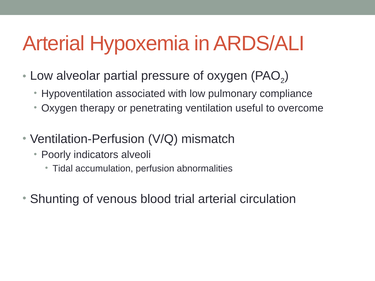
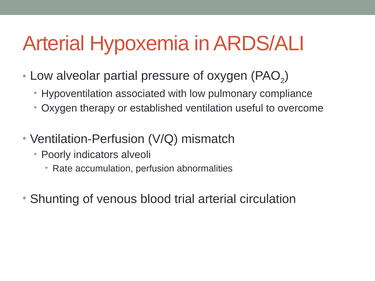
penetrating: penetrating -> established
Tidal: Tidal -> Rate
